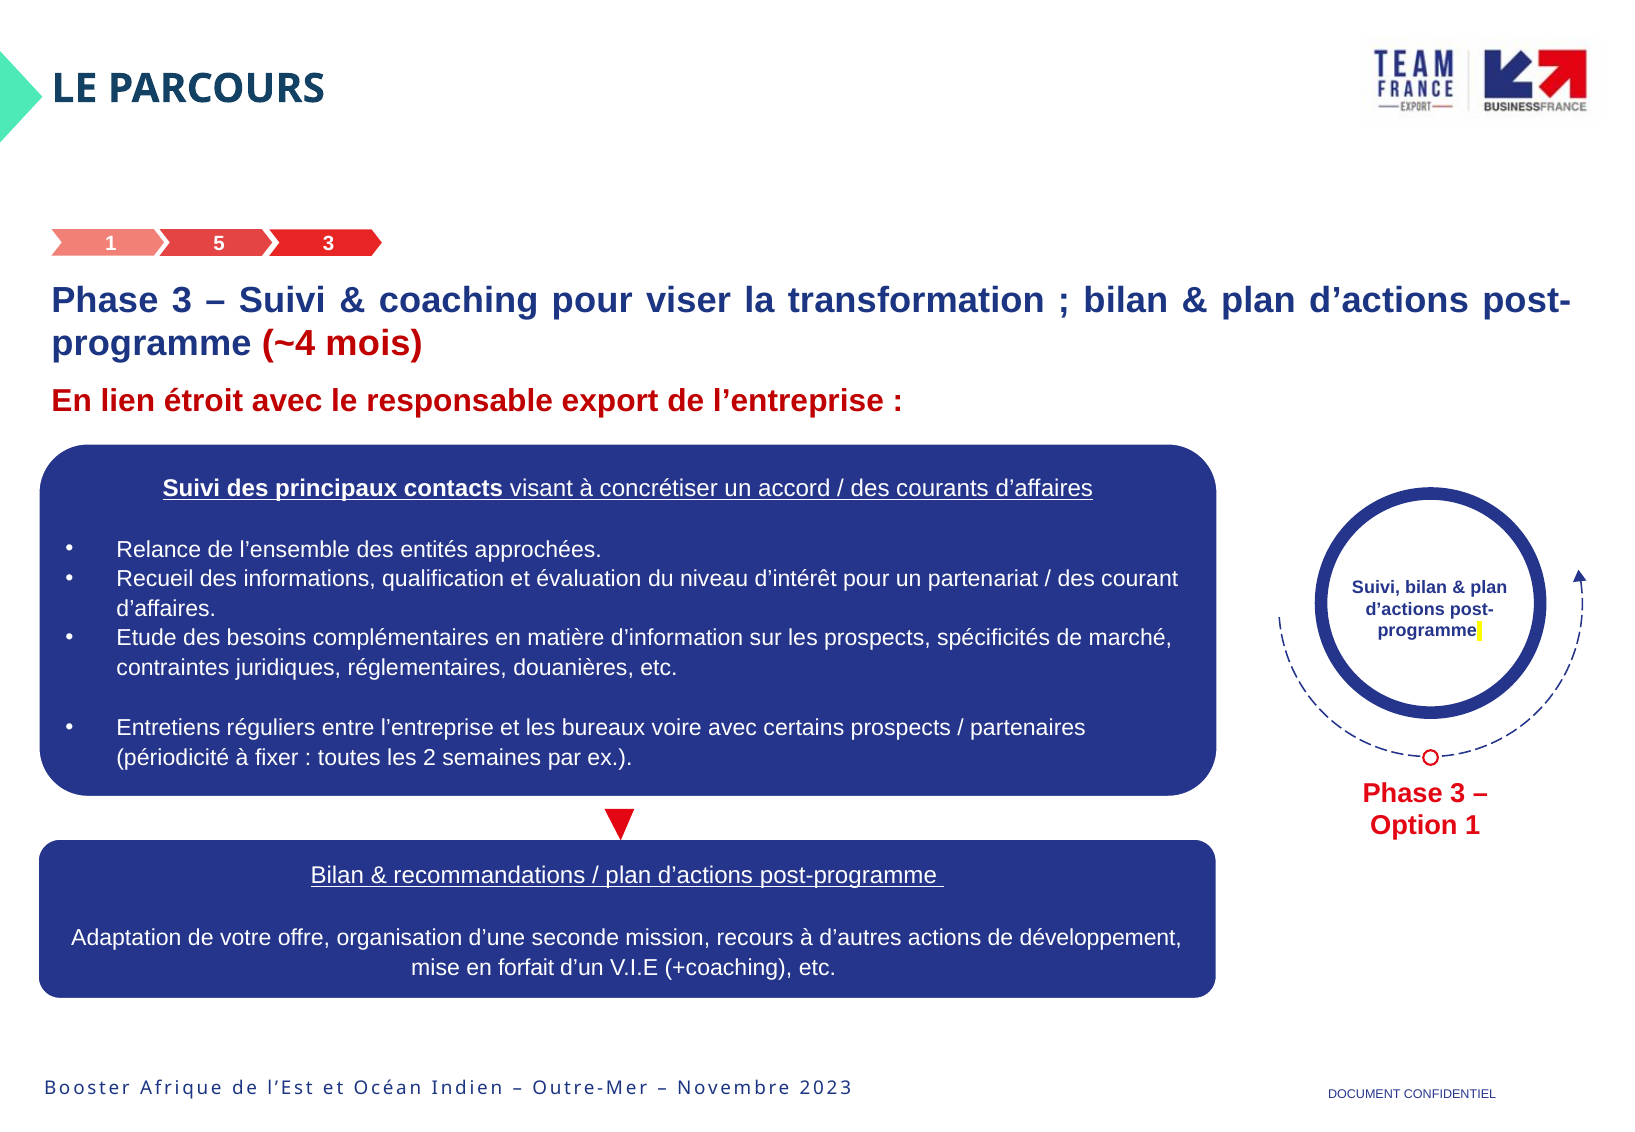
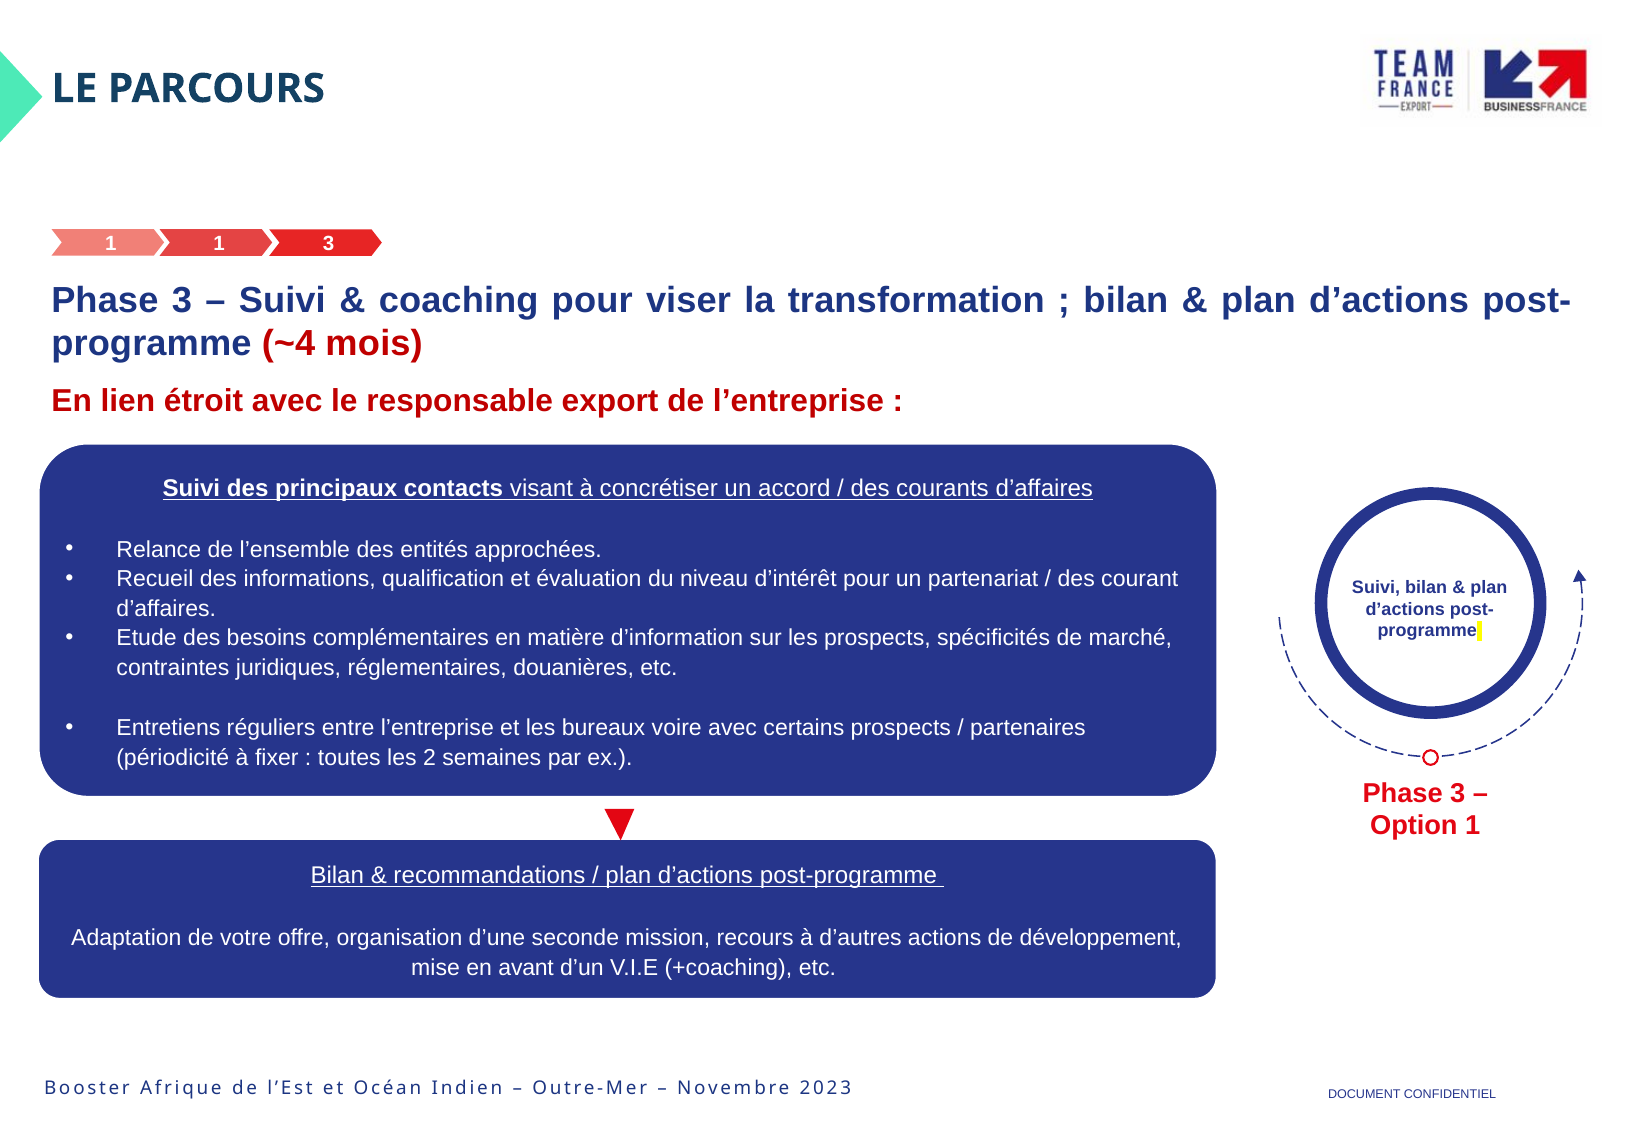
1 5: 5 -> 1
forfait: forfait -> avant
